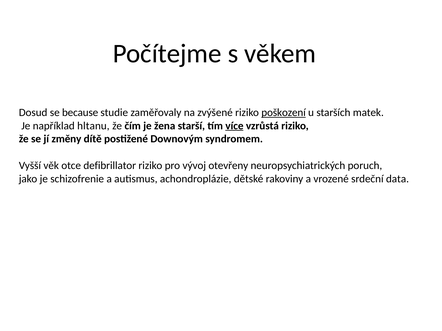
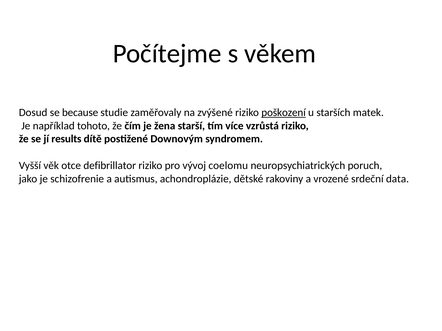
hltanu: hltanu -> tohoto
více underline: present -> none
změny: změny -> results
otevřeny: otevřeny -> coelomu
